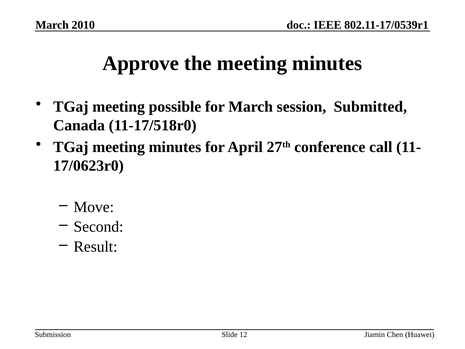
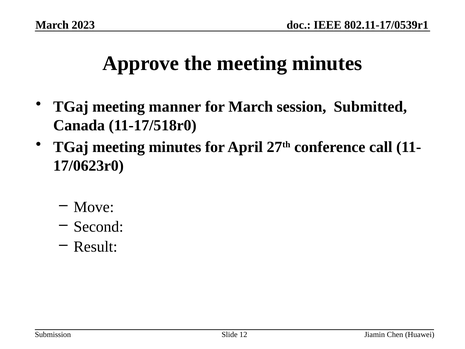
2010: 2010 -> 2023
possible: possible -> manner
